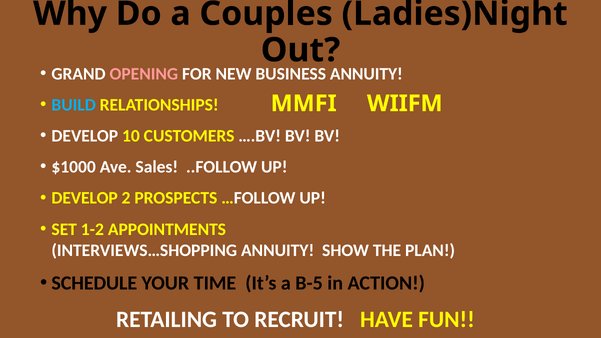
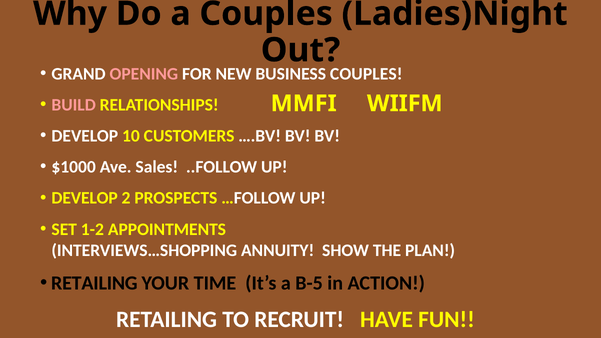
ANNUITY at (366, 74): ANNUITY -> COUPLES
BUILD colour: light blue -> pink
SCHEDULE at (94, 283): SCHEDULE -> RETAILING
